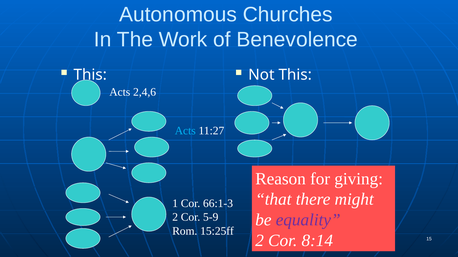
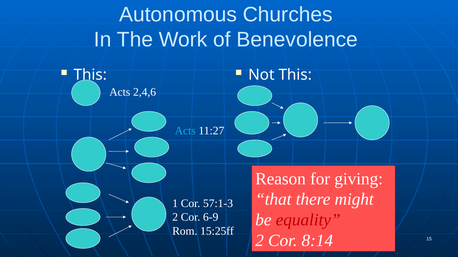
66:1-3: 66:1-3 -> 57:1-3
5-9: 5-9 -> 6-9
equality colour: purple -> red
